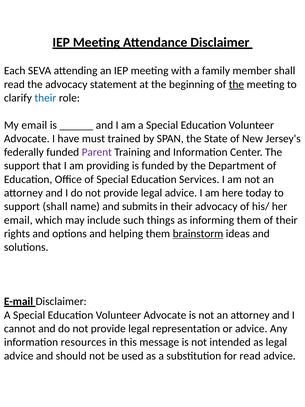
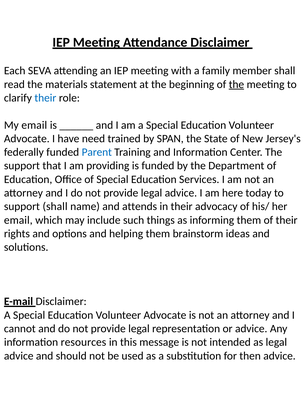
the advocacy: advocacy -> materials
must: must -> need
Parent colour: purple -> blue
submits: submits -> attends
brainstorm underline: present -> none
for read: read -> then
